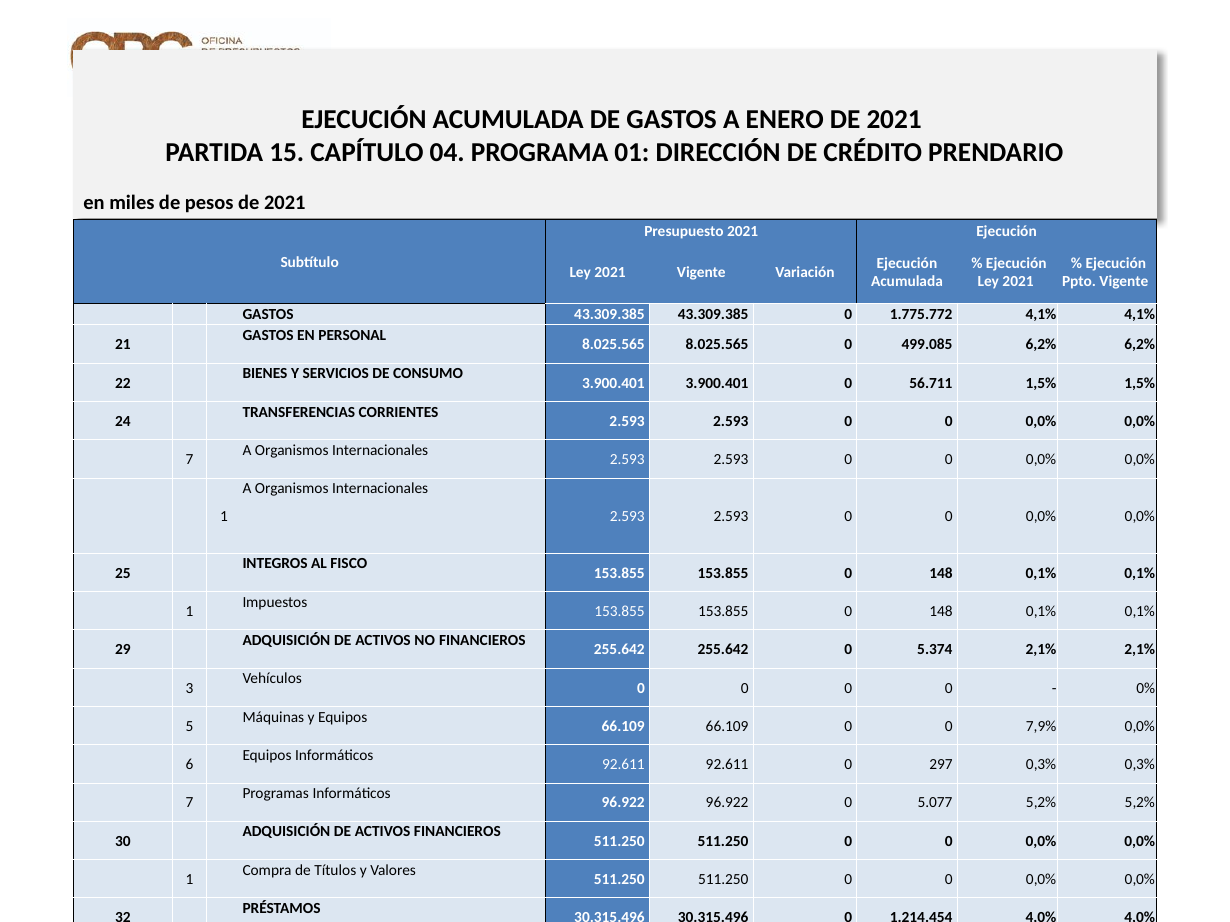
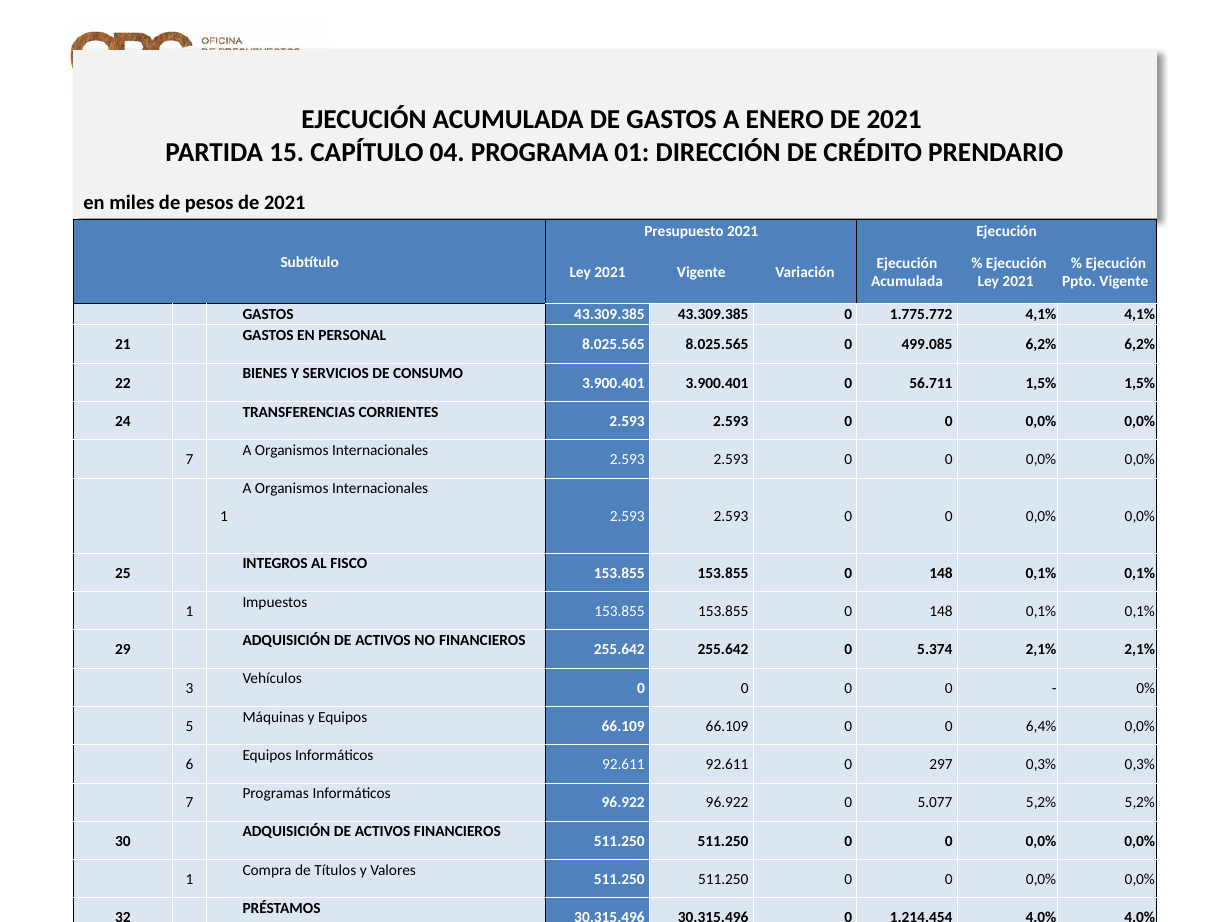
7,9%: 7,9% -> 6,4%
